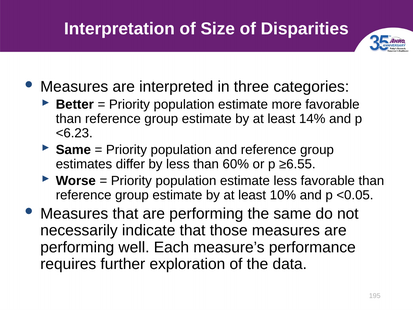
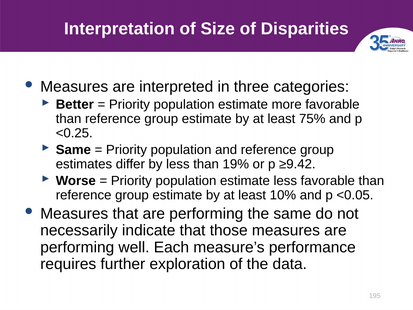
14%: 14% -> 75%
<6.23: <6.23 -> <0.25
60%: 60% -> 19%
≥6.55: ≥6.55 -> ≥9.42
